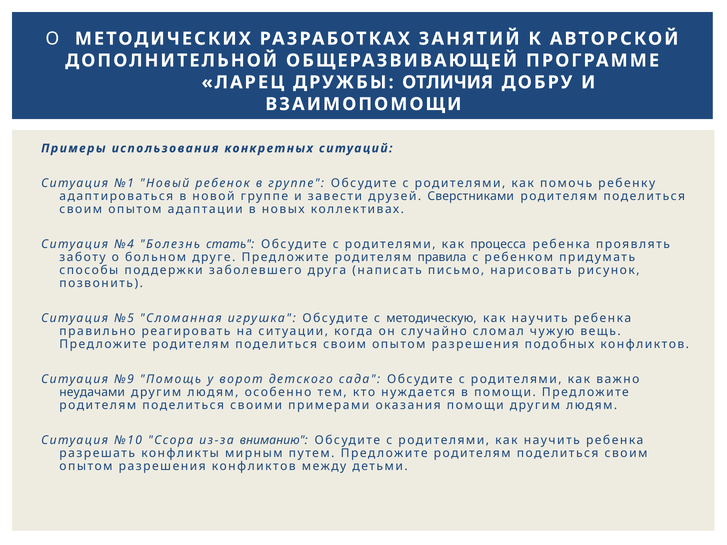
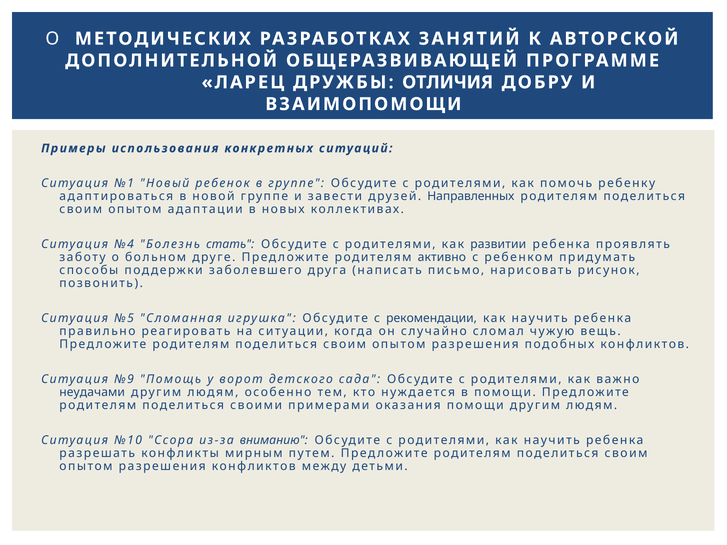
Сверстниками: Сверстниками -> Направленных
процесса: процесса -> развитии
правила: правила -> активно
методическую: методическую -> рекомендации
